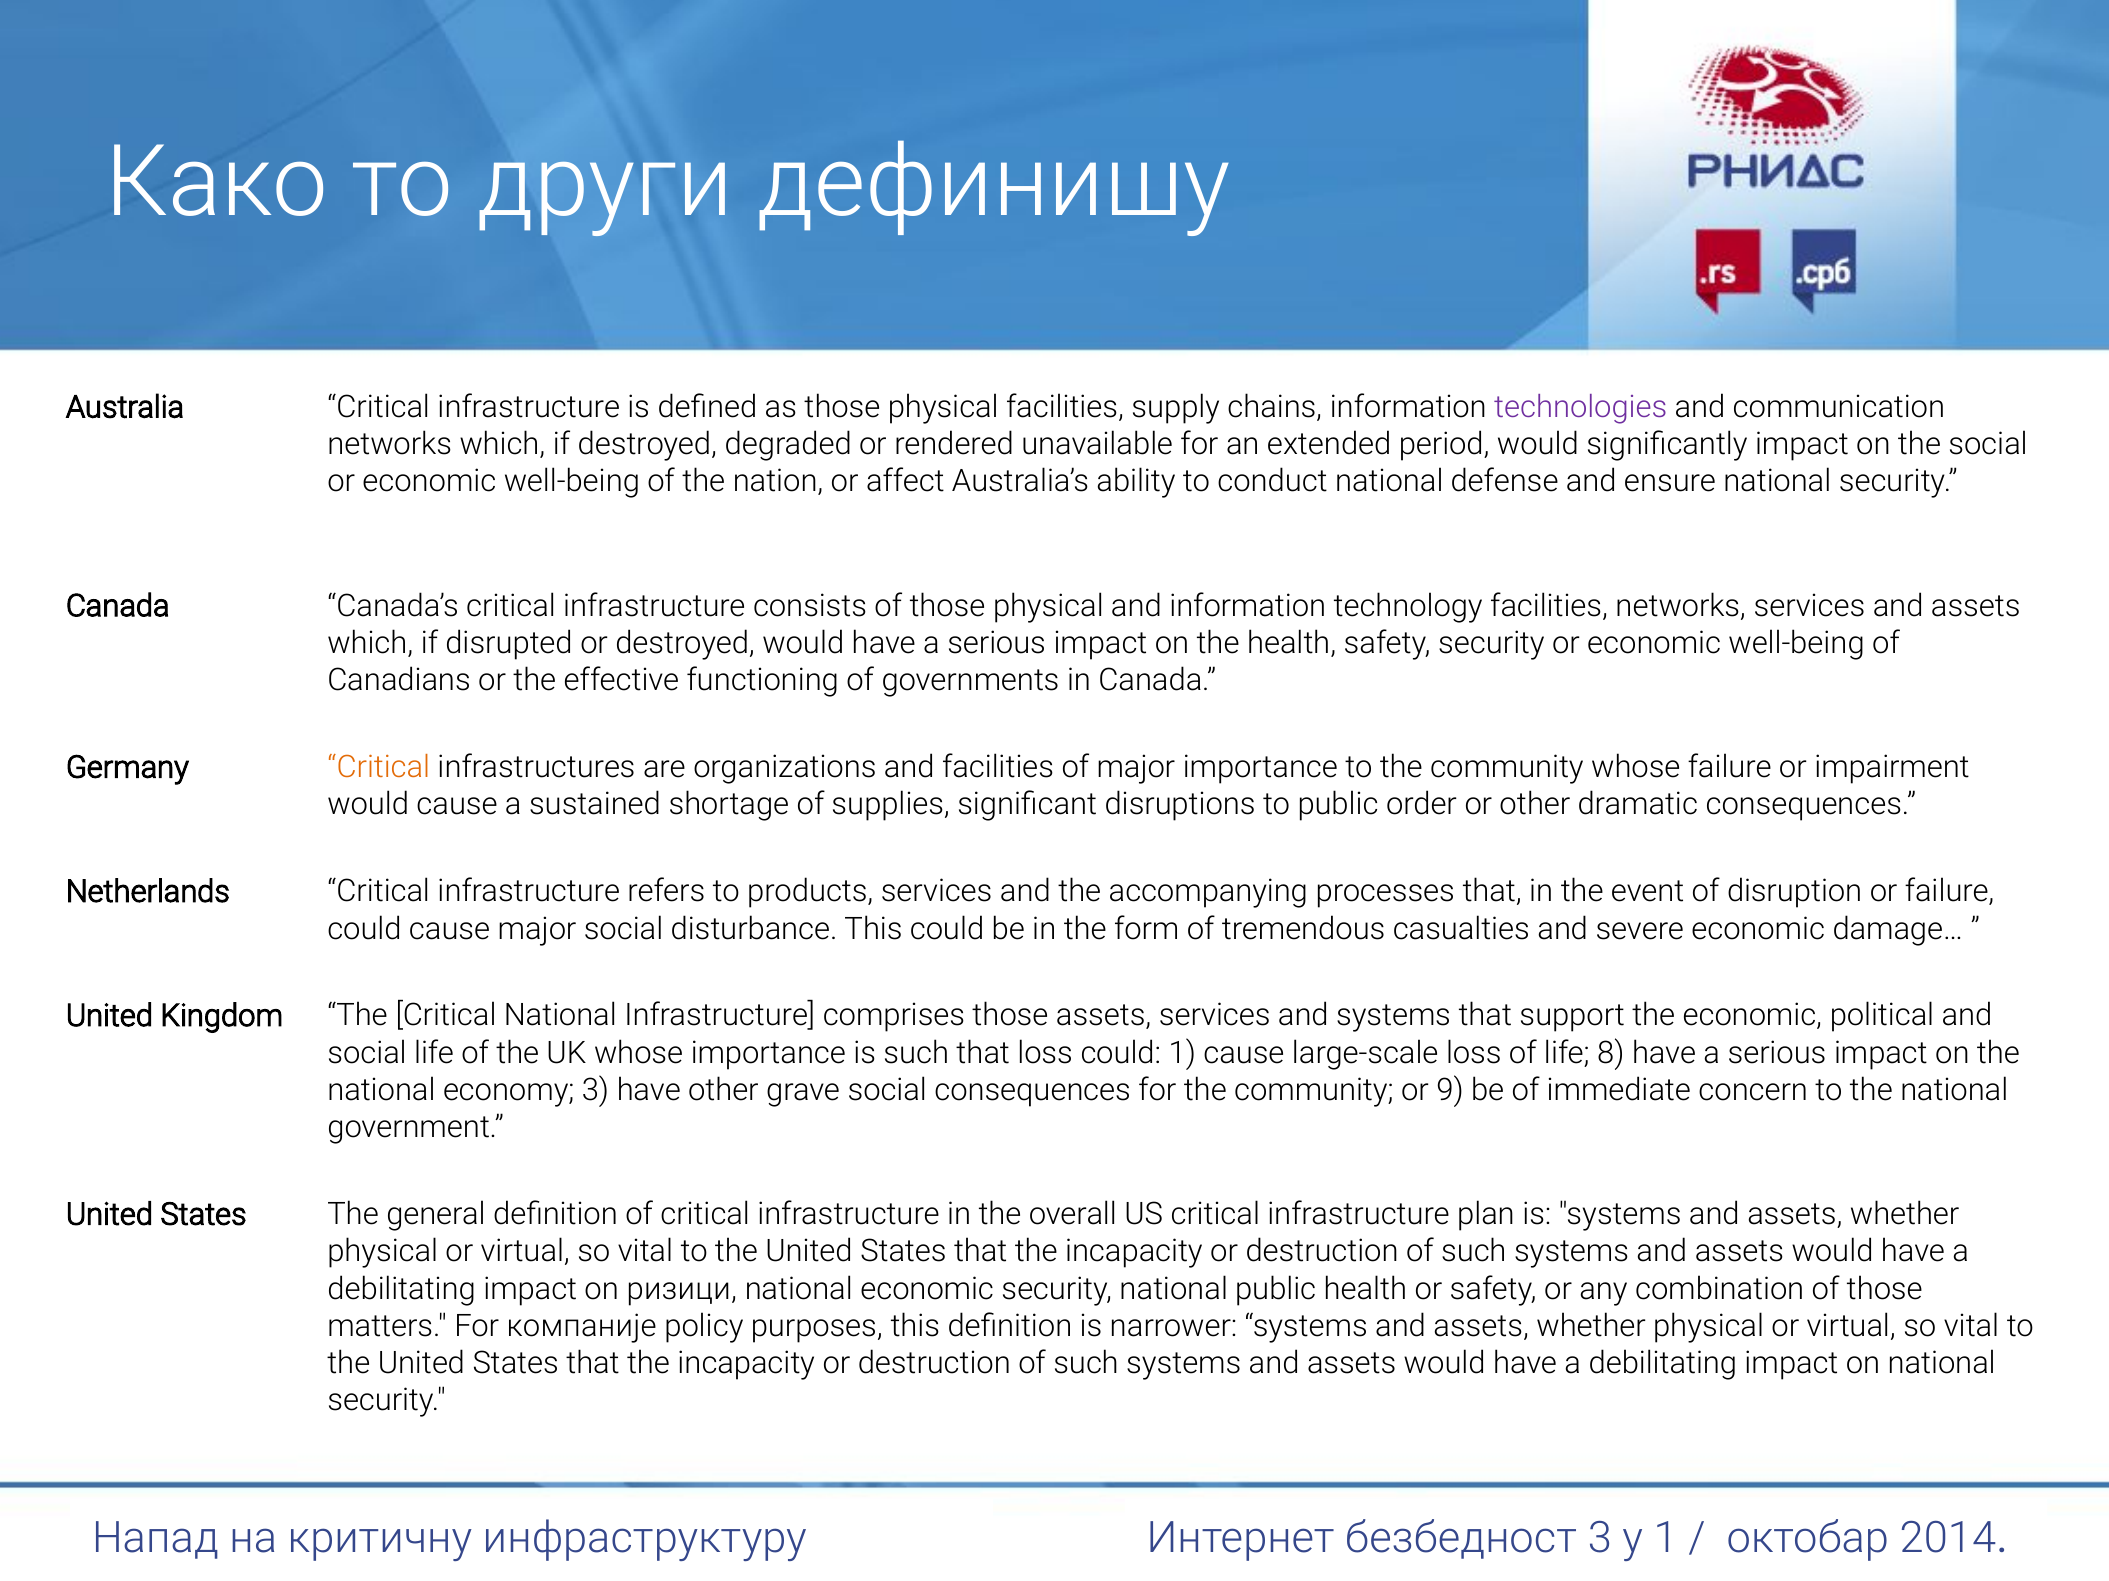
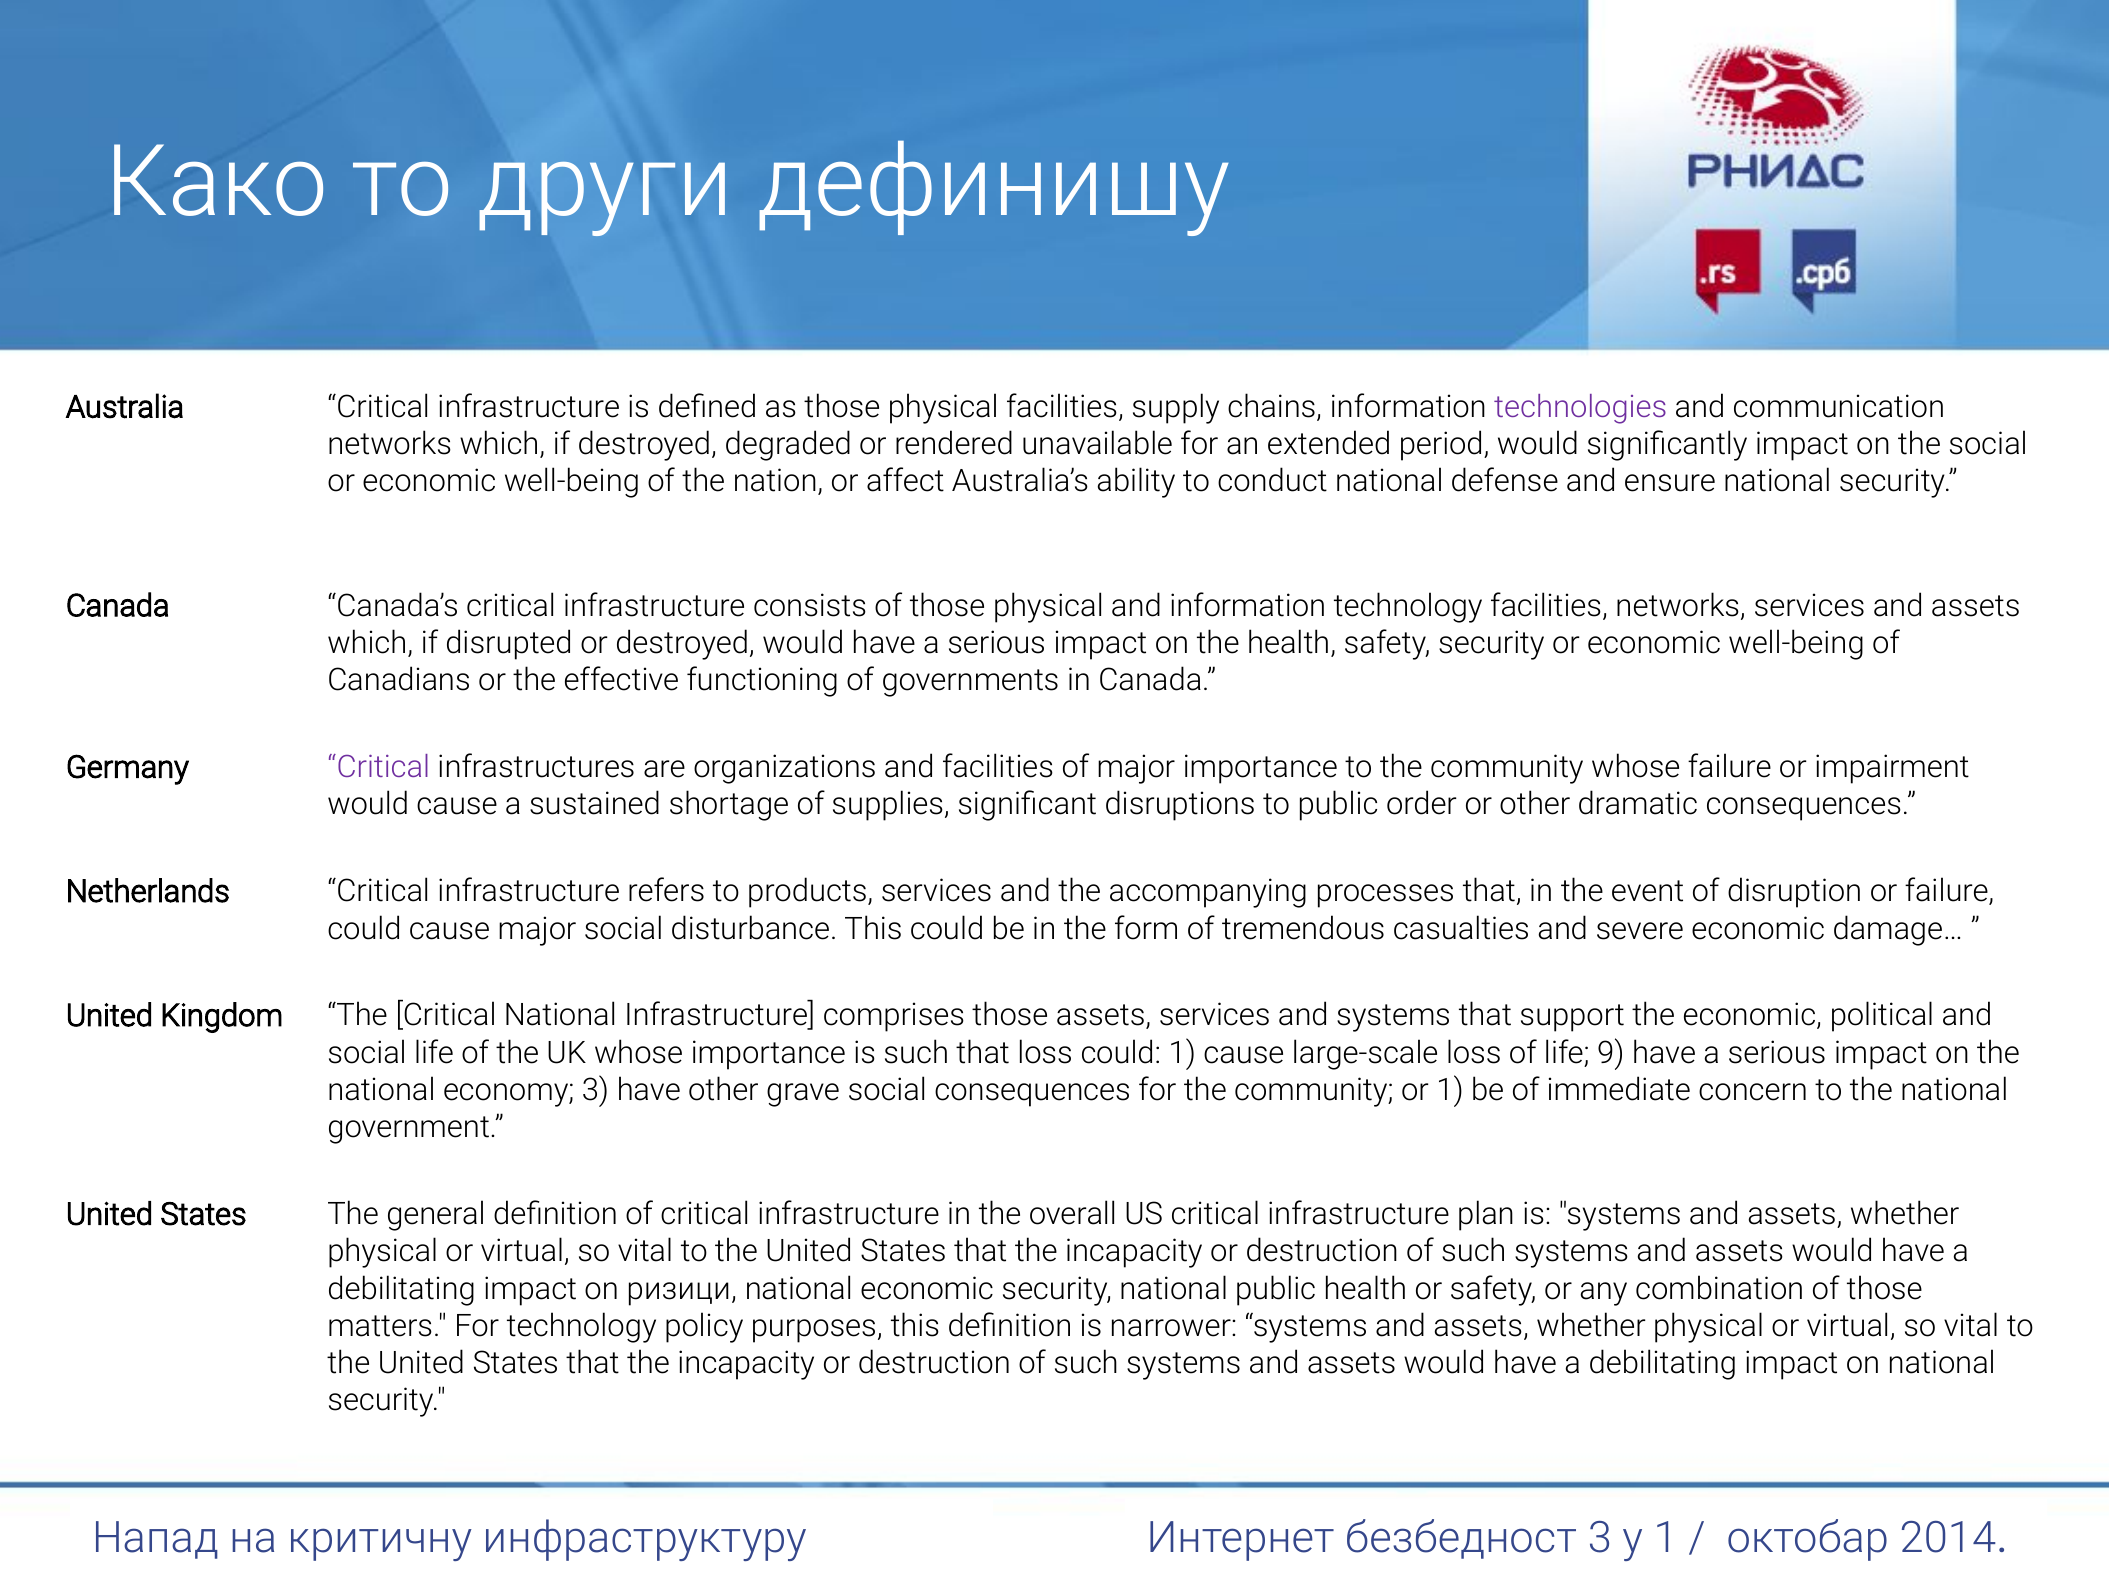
Critical at (379, 768) colour: orange -> purple
8: 8 -> 9
or 9: 9 -> 1
For компаније: компаније -> technology
